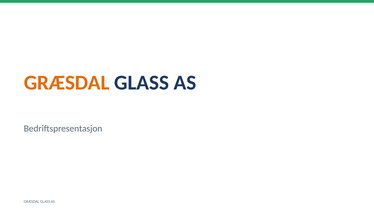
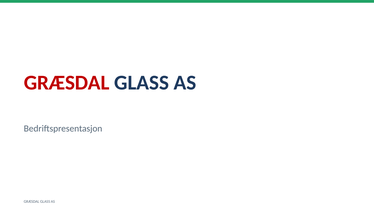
GRÆSDAL at (67, 83) colour: orange -> red
